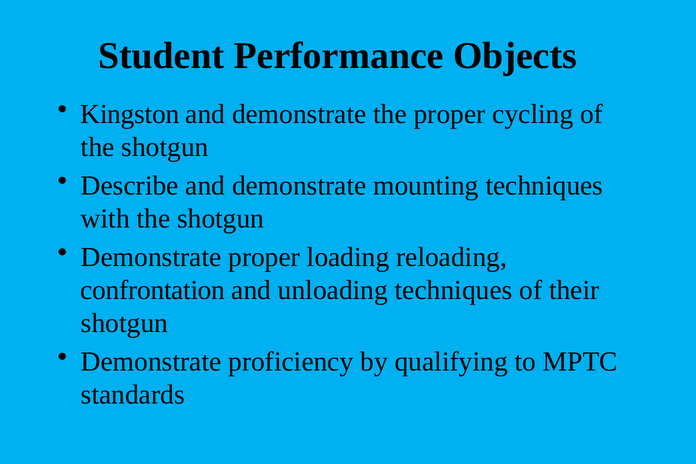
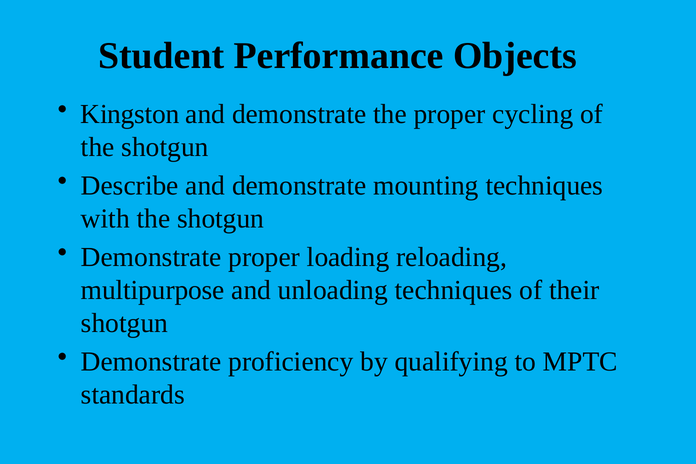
confrontation: confrontation -> multipurpose
